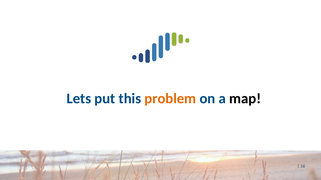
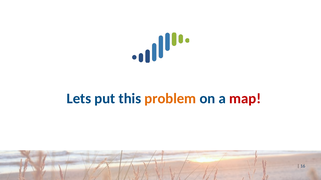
map colour: black -> red
